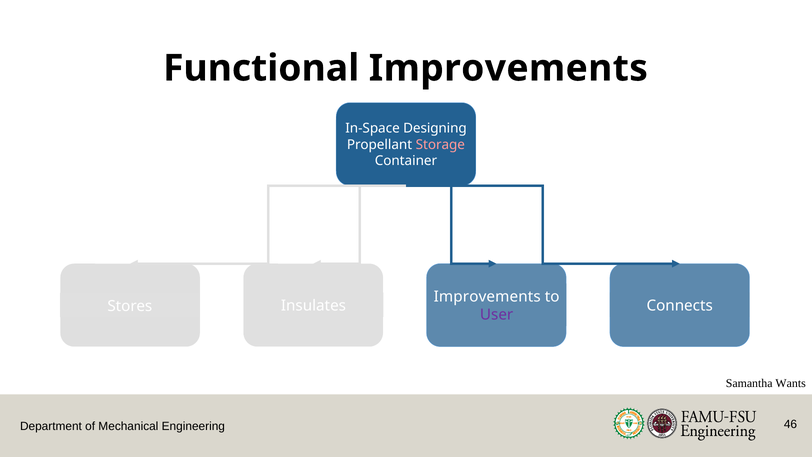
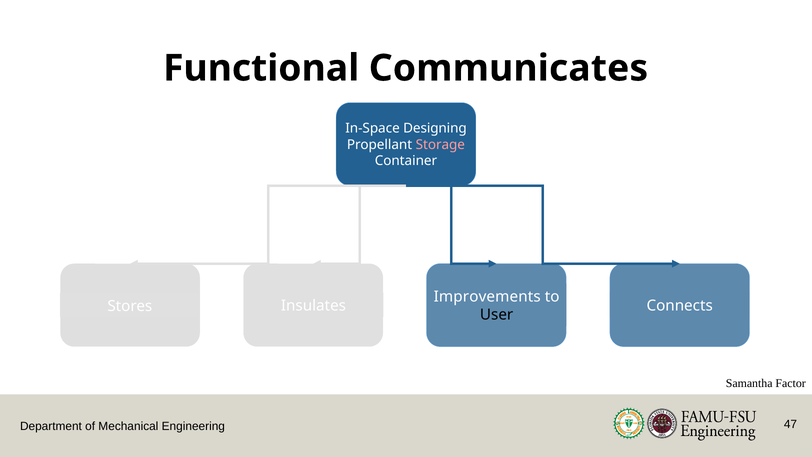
Functional Improvements: Improvements -> Communicates
User colour: purple -> black
Wants: Wants -> Factor
46: 46 -> 47
